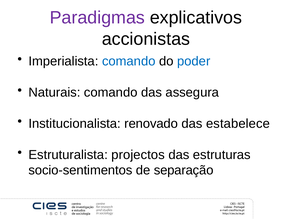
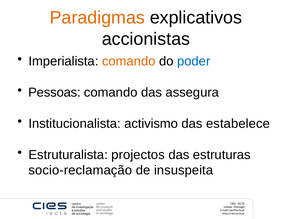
Paradigmas colour: purple -> orange
comando at (129, 61) colour: blue -> orange
Naturais: Naturais -> Pessoas
renovado: renovado -> activismo
socio-sentimentos: socio-sentimentos -> socio-reclamação
separação: separação -> insuspeita
